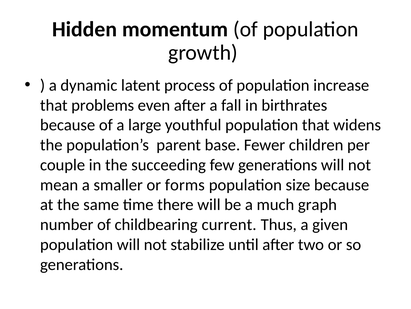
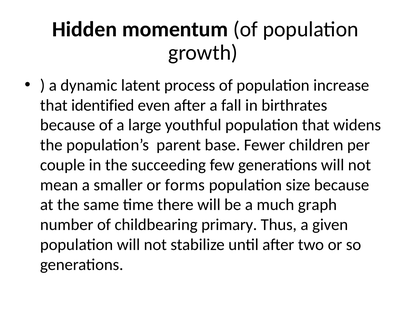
problems: problems -> identified
current: current -> primary
